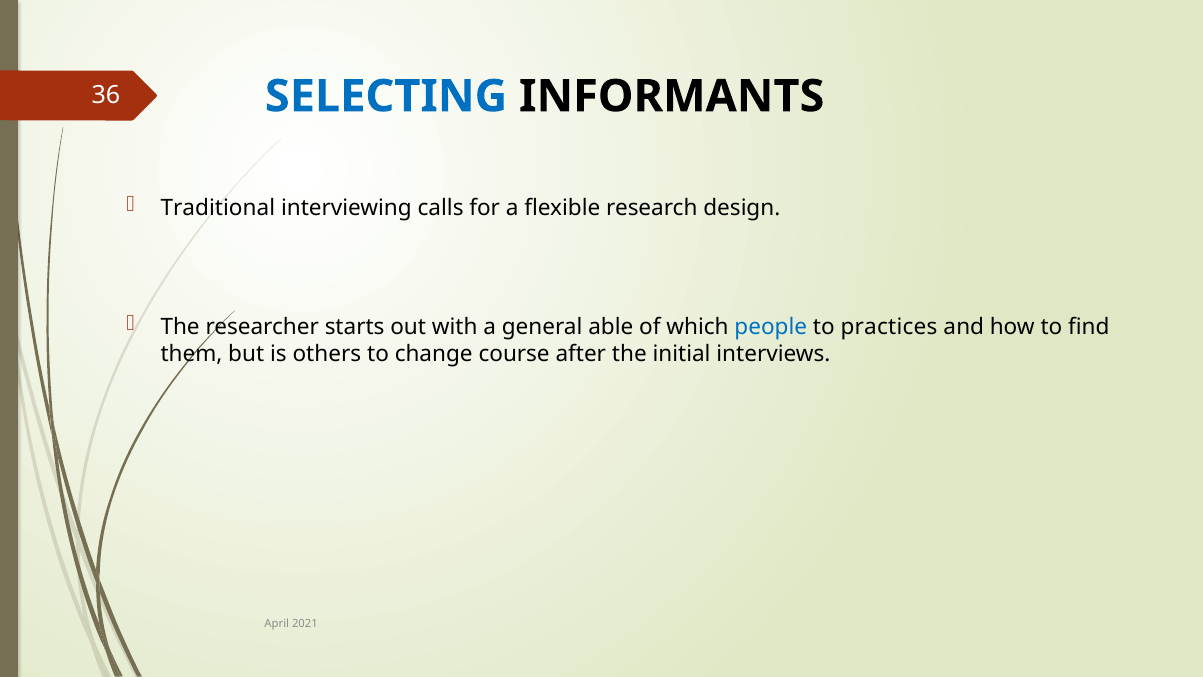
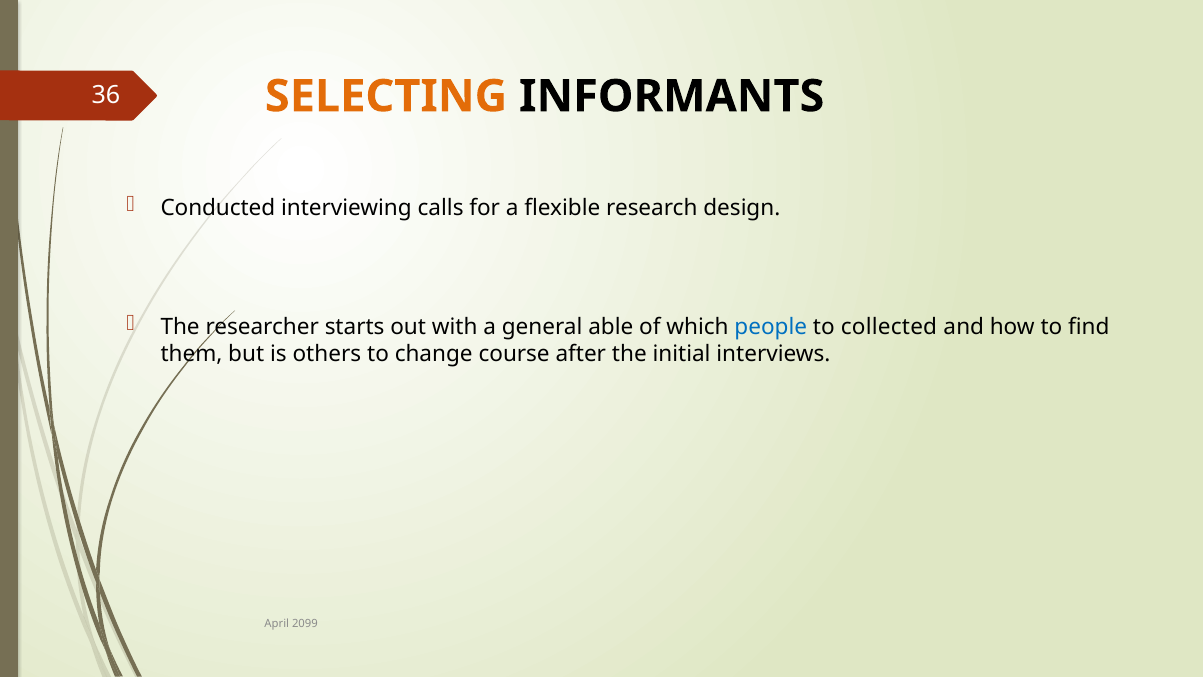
SELECTING colour: blue -> orange
Traditional: Traditional -> Conducted
practices: practices -> collected
2021: 2021 -> 2099
